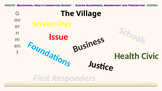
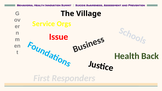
Civic: Civic -> Back
